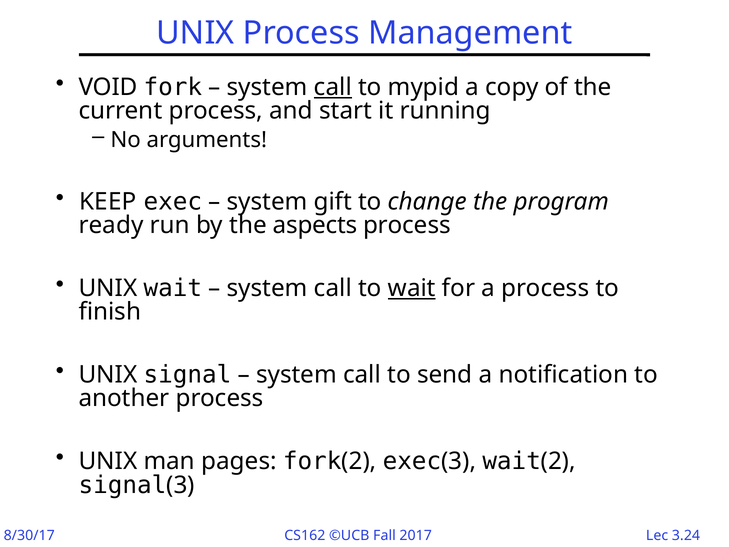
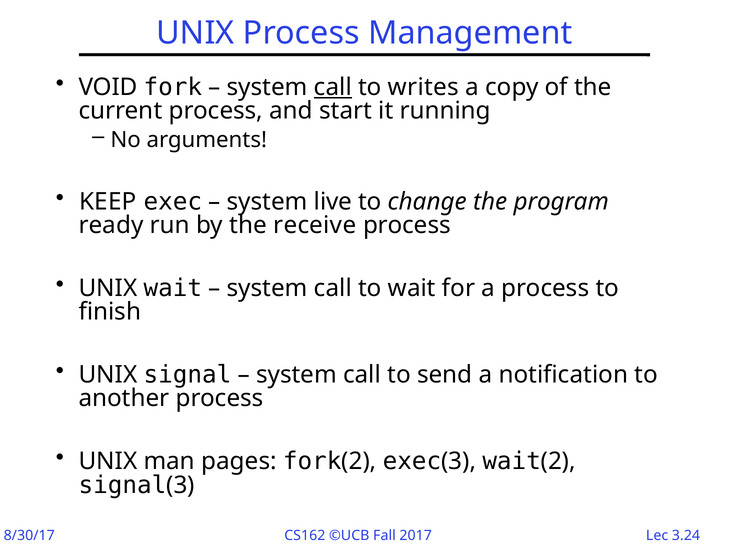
mypid: mypid -> writes
gift: gift -> live
aspects: aspects -> receive
wait at (412, 288) underline: present -> none
